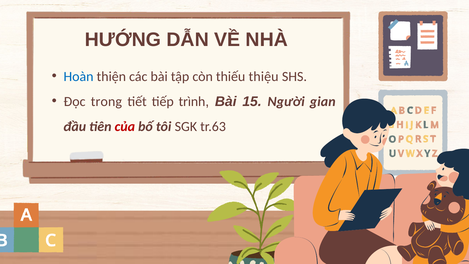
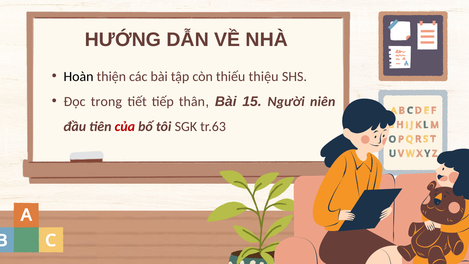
Hoàn colour: blue -> black
trình: trình -> thân
gian: gian -> niên
